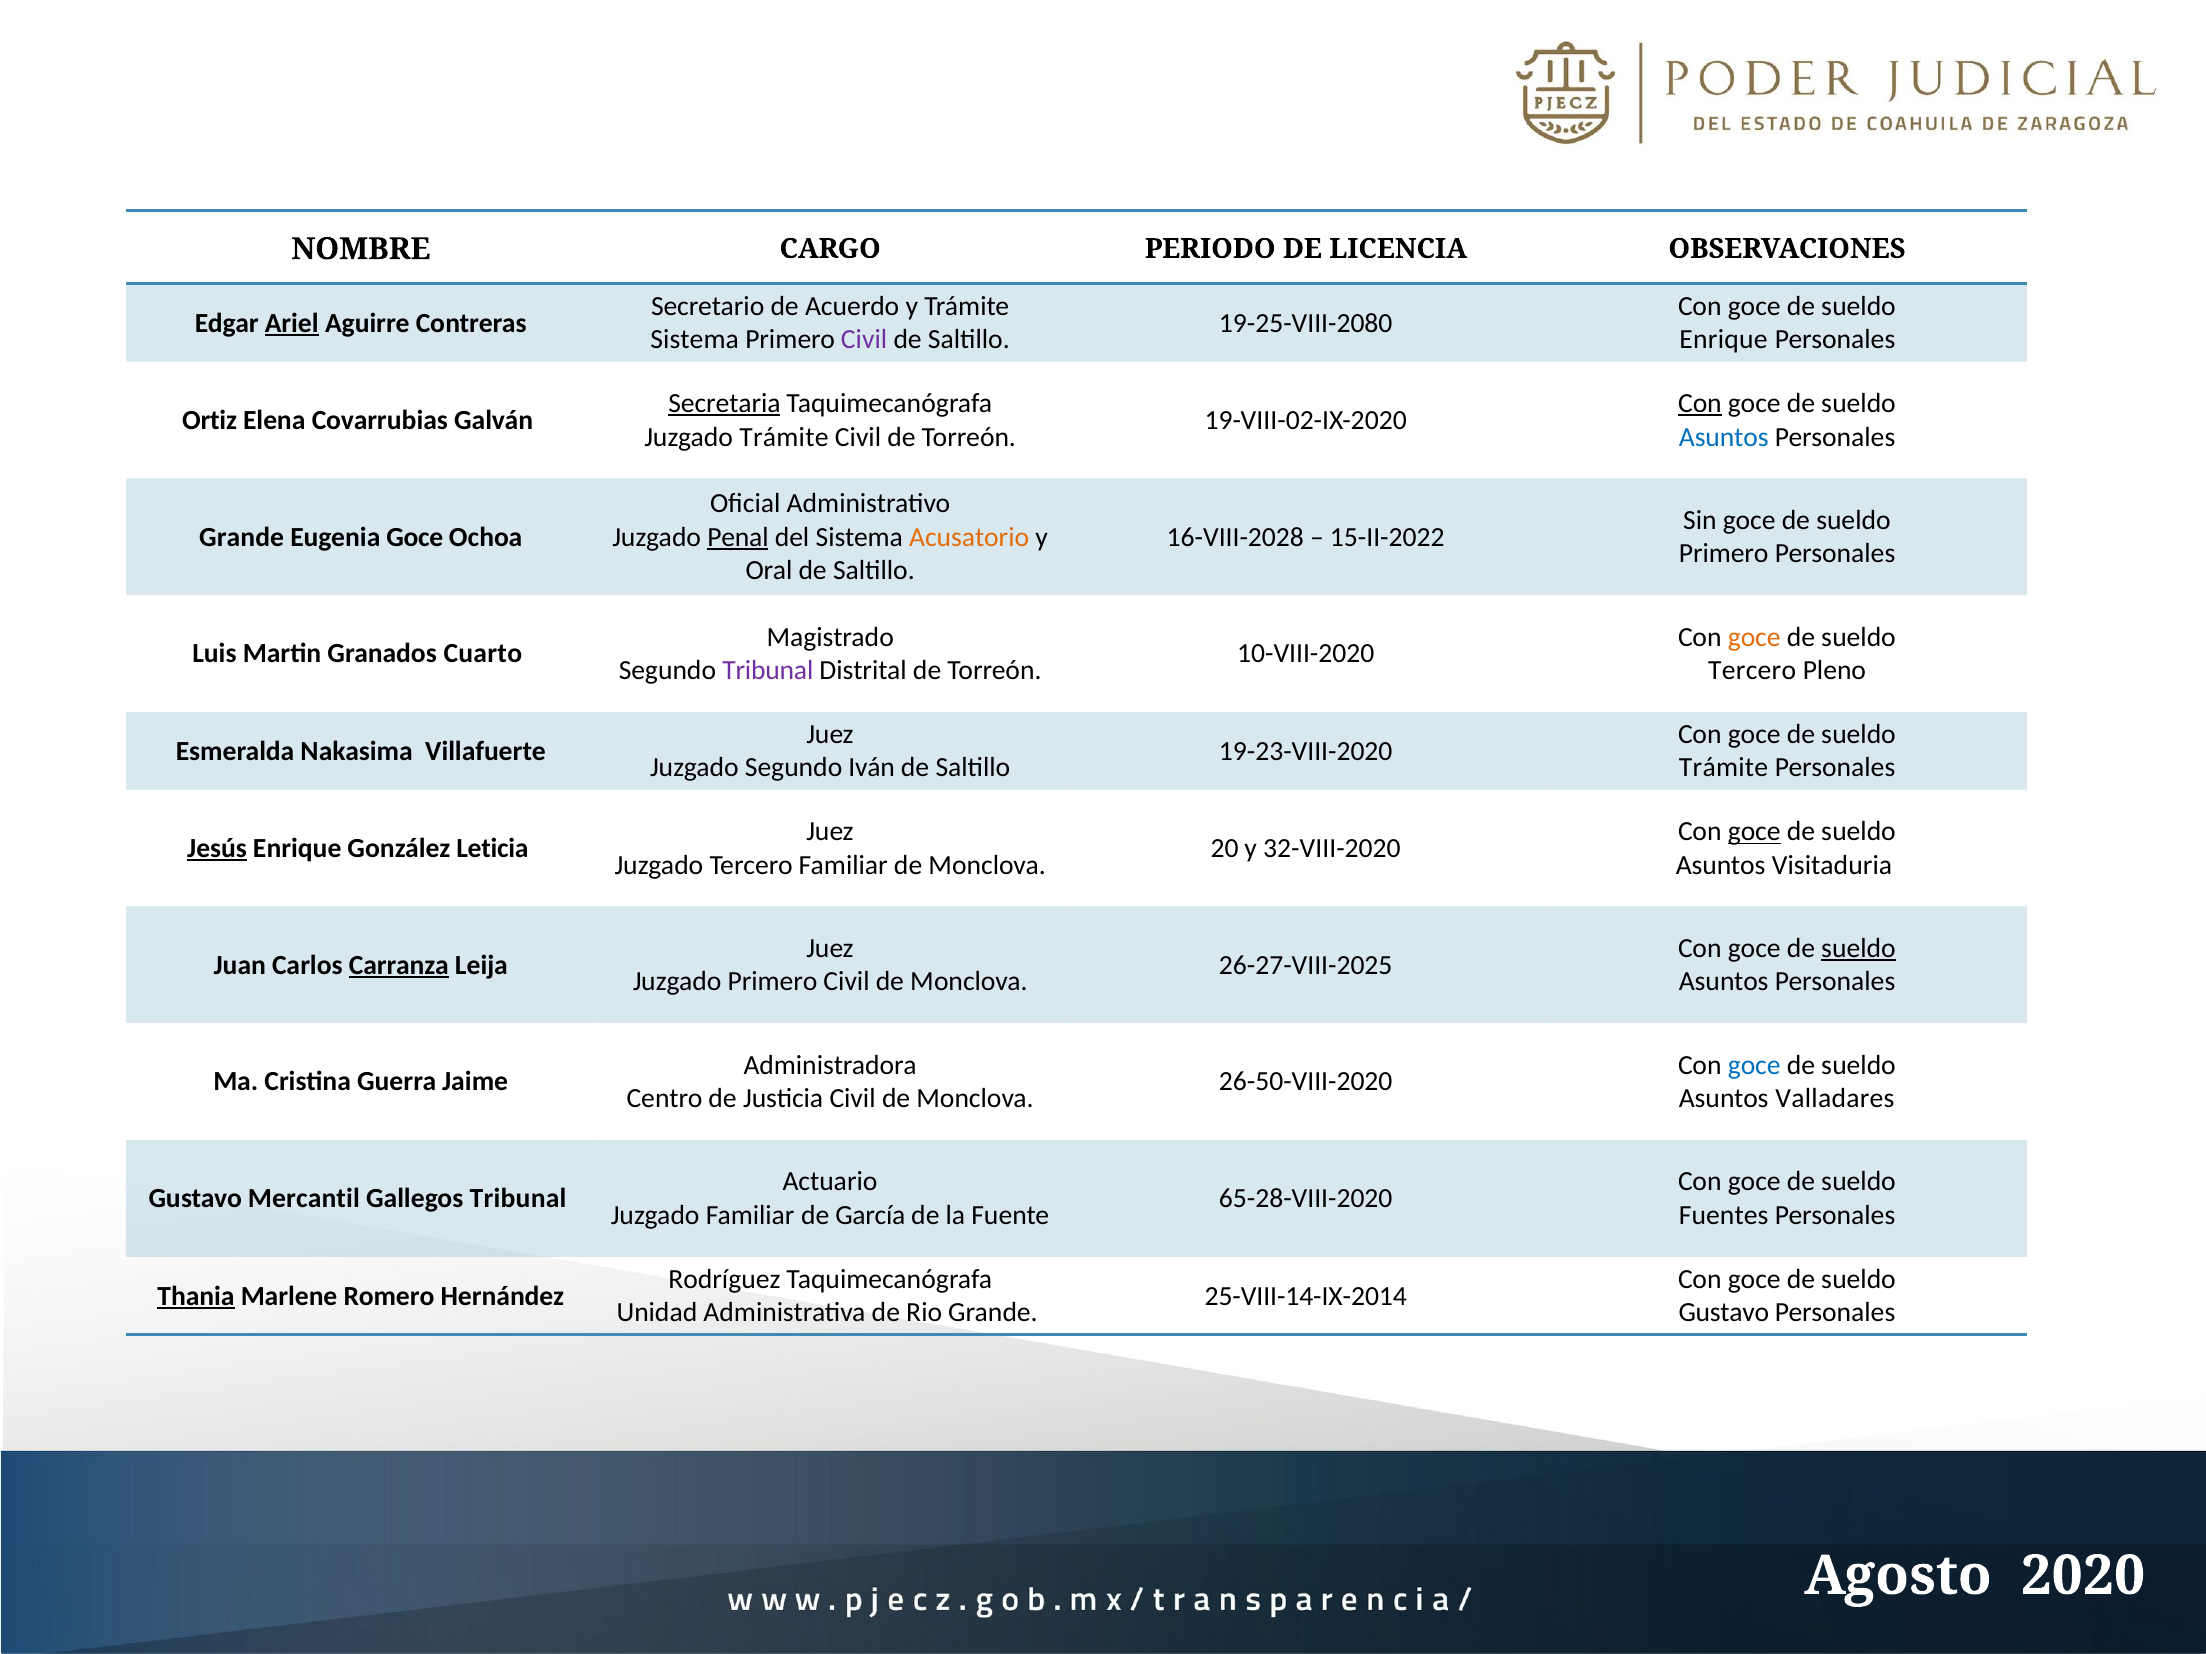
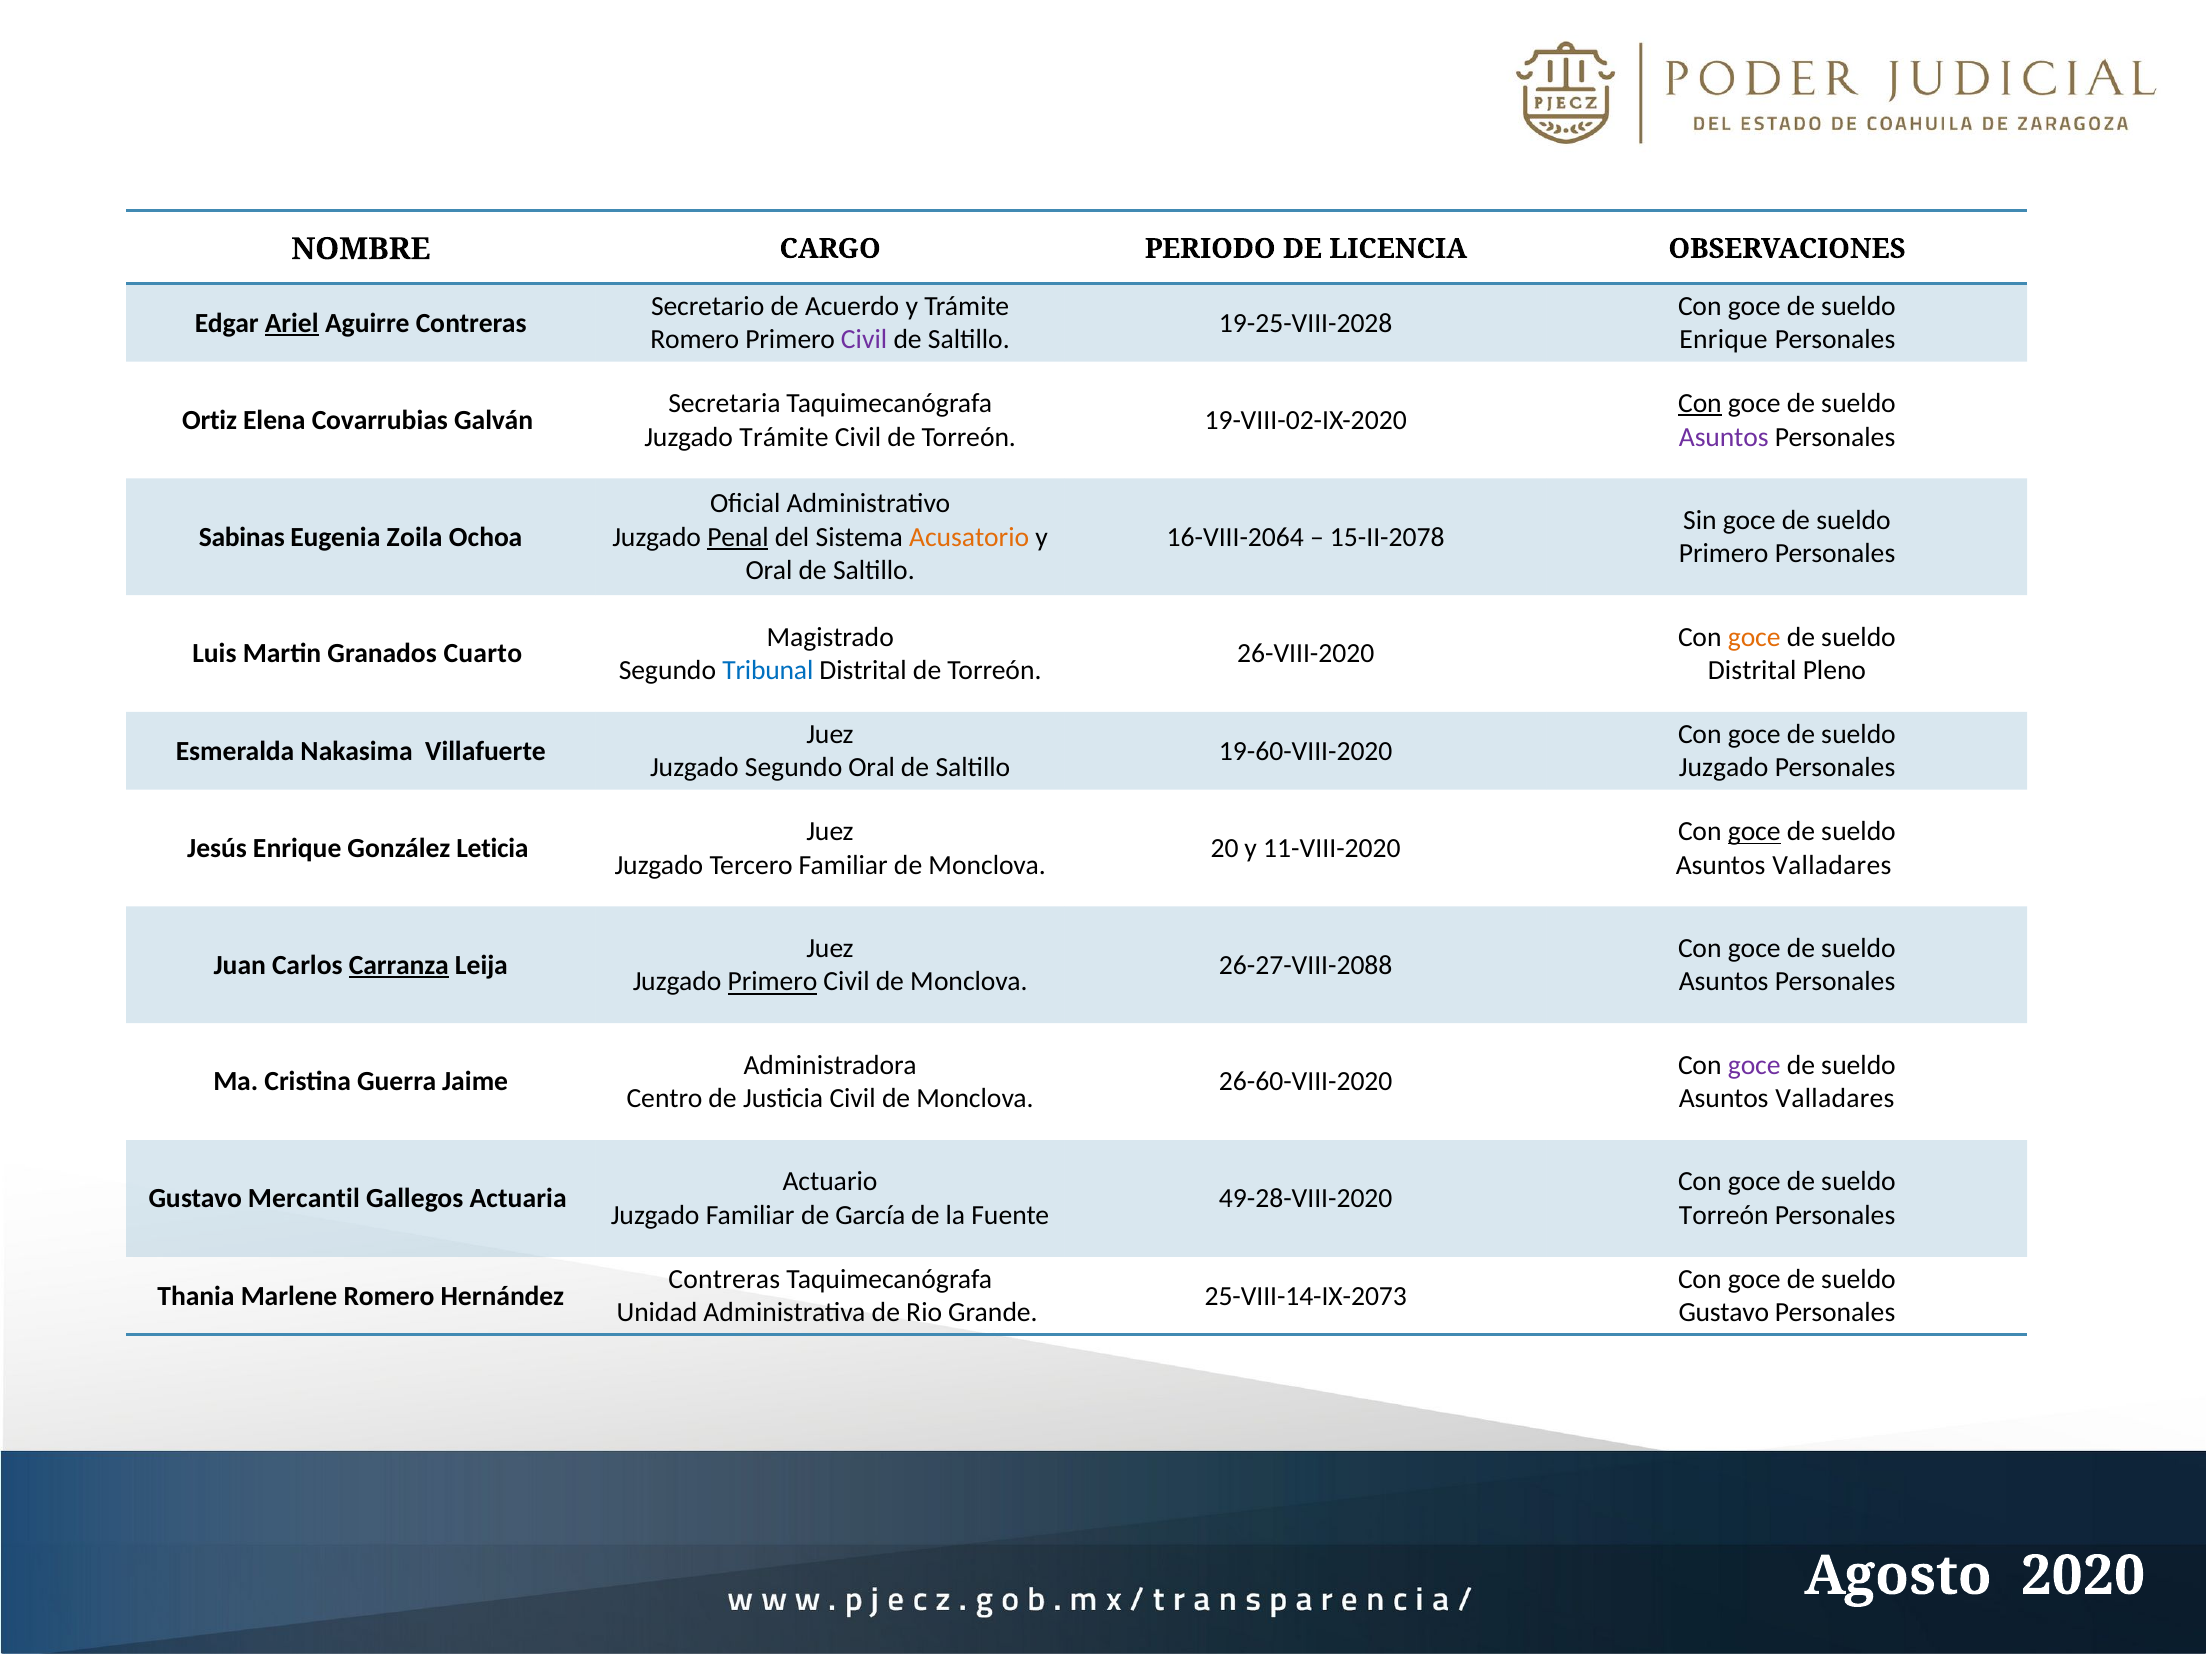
19-25-VIII-2080: 19-25-VIII-2080 -> 19-25-VIII-2028
Sistema at (695, 340): Sistema -> Romero
Secretaria underline: present -> none
Asuntos at (1724, 437) colour: blue -> purple
Grande at (242, 537): Grande -> Sabinas
Eugenia Goce: Goce -> Zoila
16-VIII-2028: 16-VIII-2028 -> 16-VIII-2064
15-II-2022: 15-II-2022 -> 15-II-2078
10-VIII-2020: 10-VIII-2020 -> 26-VIII-2020
Tribunal at (768, 671) colour: purple -> blue
Tercero at (1752, 671): Tercero -> Distrital
19-23-VIII-2020: 19-23-VIII-2020 -> 19-60-VIII-2020
Segundo Iván: Iván -> Oral
Trámite at (1724, 768): Trámite -> Juzgado
Jesús underline: present -> none
32-VIII-2020: 32-VIII-2020 -> 11-VIII-2020
Visitaduria at (1832, 865): Visitaduria -> Valladares
sueldo at (1858, 949) underline: present -> none
26-27-VIII-2025: 26-27-VIII-2025 -> 26-27-VIII-2088
Primero at (773, 982) underline: none -> present
goce at (1754, 1065) colour: blue -> purple
26-50-VIII-2020: 26-50-VIII-2020 -> 26-60-VIII-2020
Gallegos Tribunal: Tribunal -> Actuaria
65-28-VIII-2020: 65-28-VIII-2020 -> 49-28-VIII-2020
Fuentes at (1724, 1216): Fuentes -> Torreón
Rodríguez at (724, 1280): Rodríguez -> Contreras
Thania underline: present -> none
25-VIII-14-IX-2014: 25-VIII-14-IX-2014 -> 25-VIII-14-IX-2073
